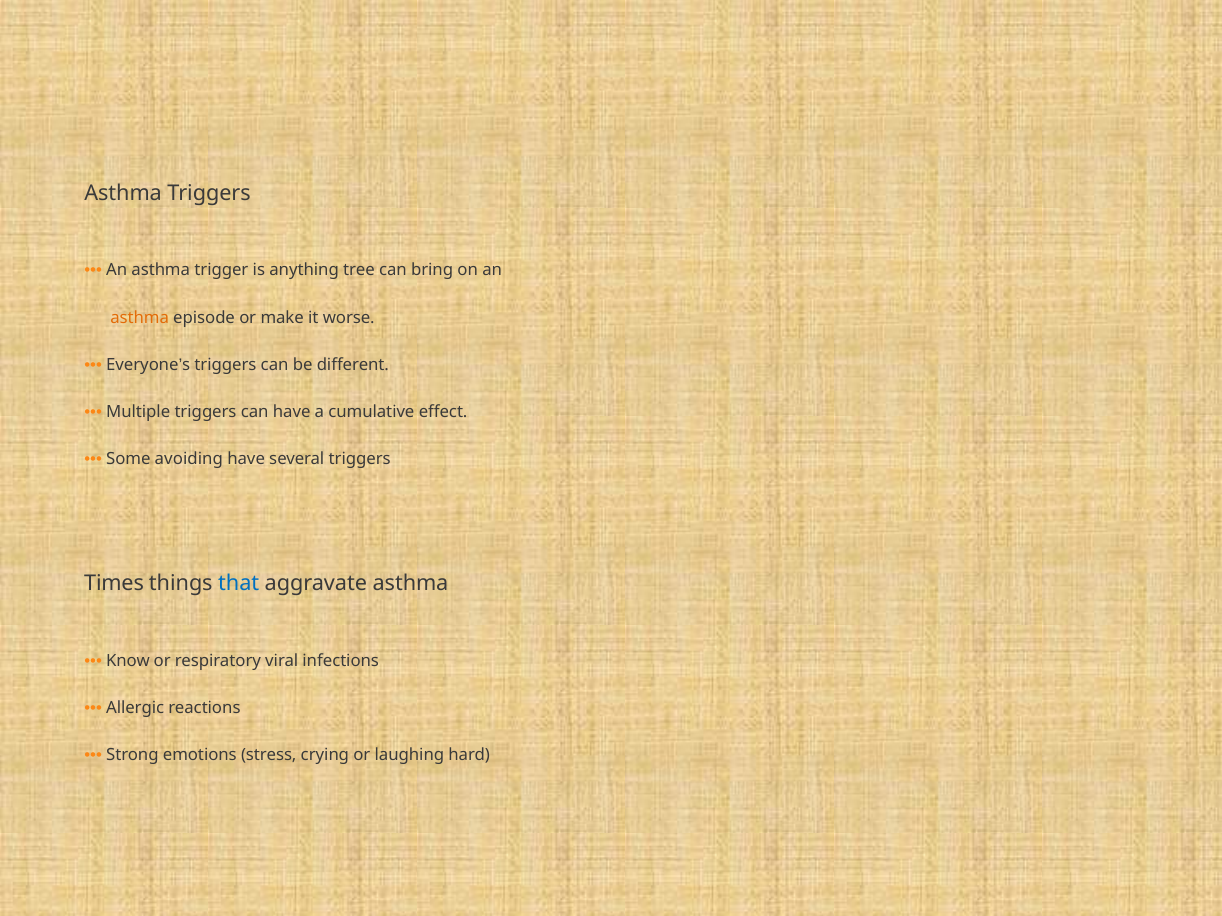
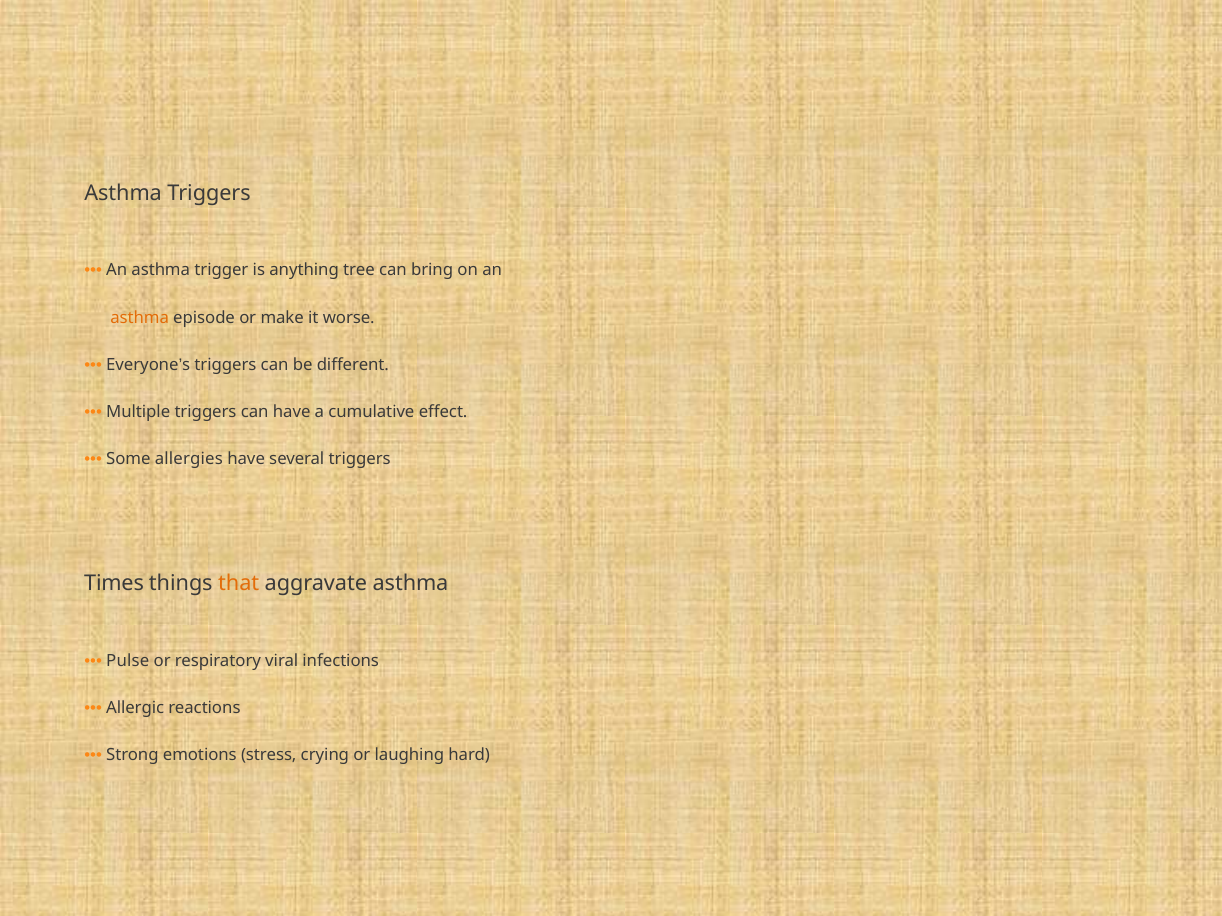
avoiding: avoiding -> allergies
that colour: blue -> orange
Know: Know -> Pulse
